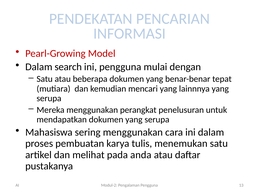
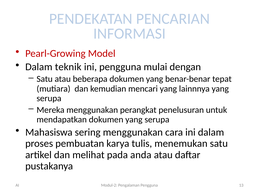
search: search -> teknik
